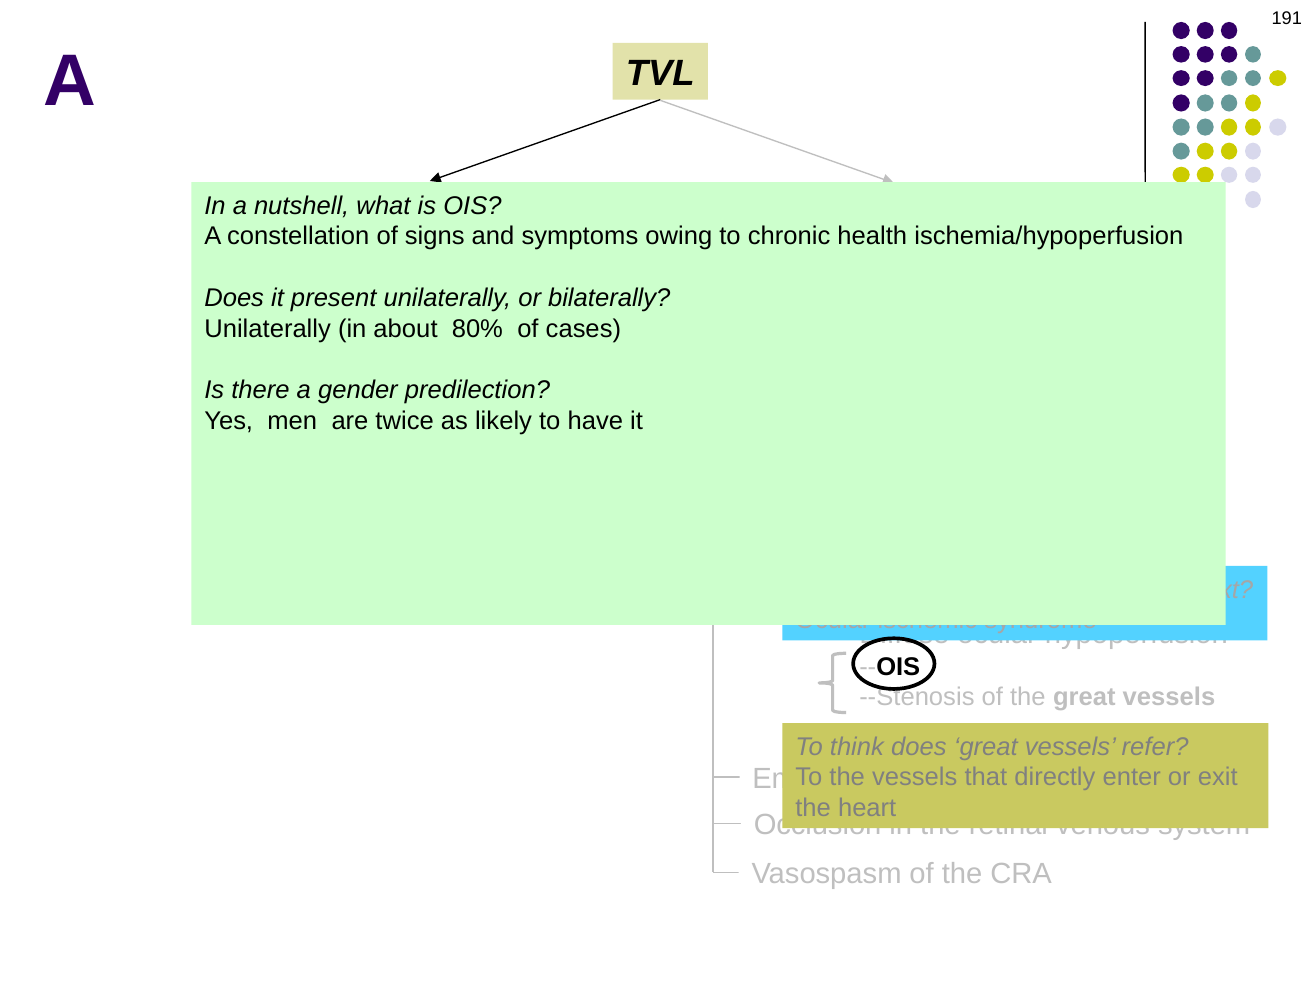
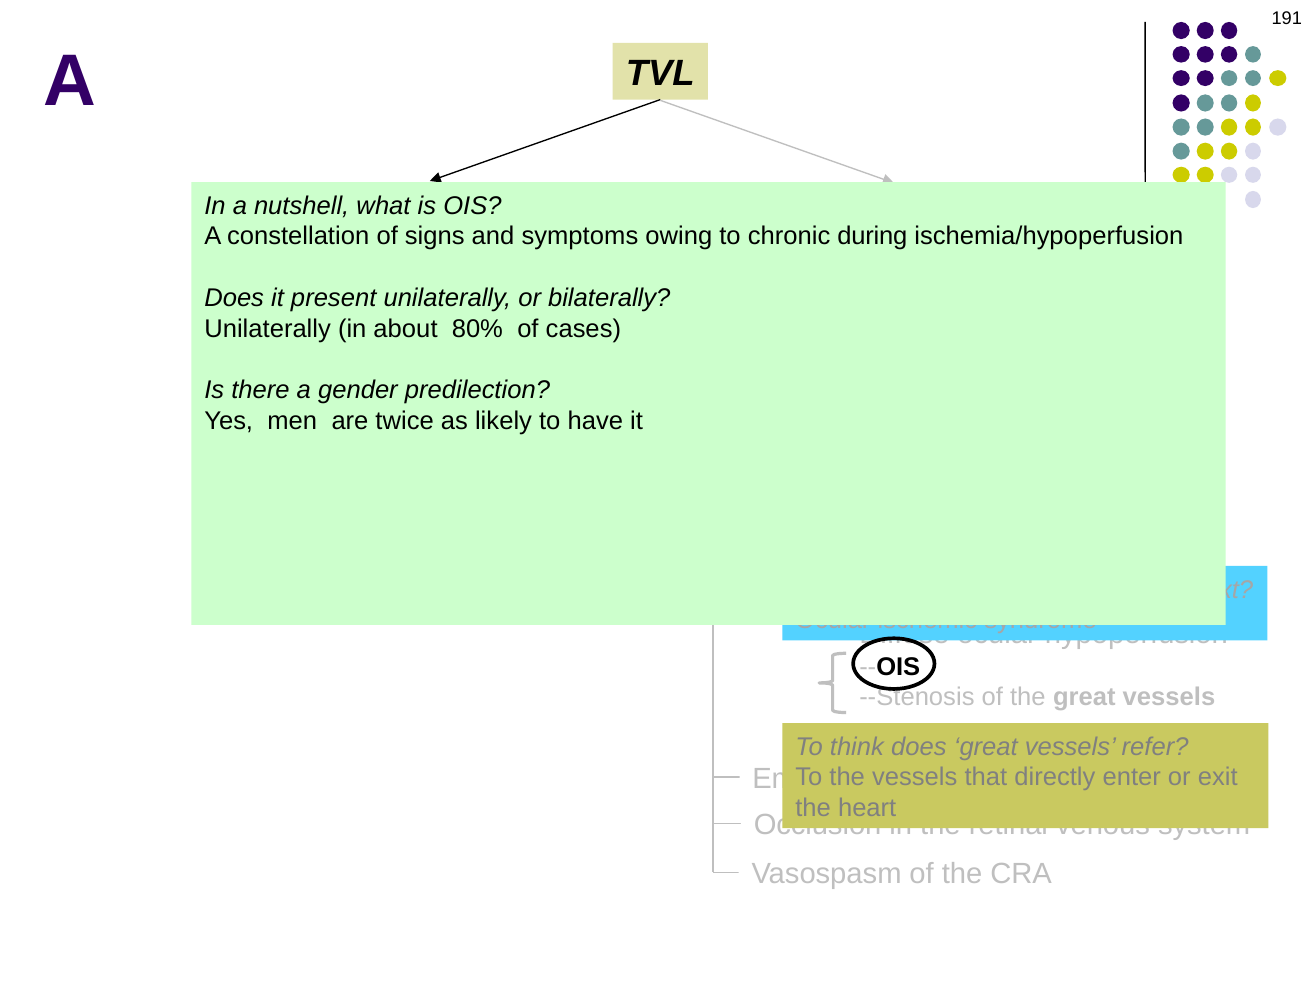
chronic health: health -> during
